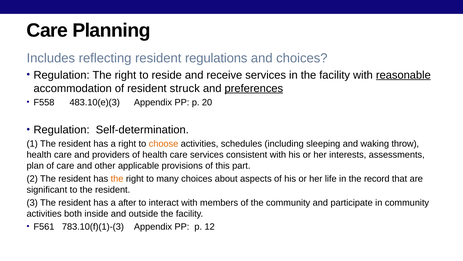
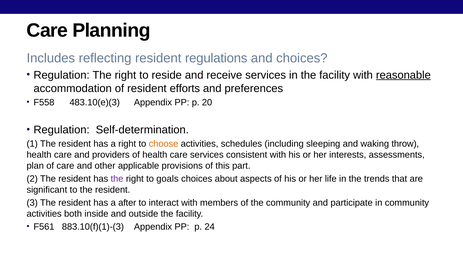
struck: struck -> efforts
preferences underline: present -> none
the at (117, 178) colour: orange -> purple
many: many -> goals
record: record -> trends
783.10(f)(1)-(3: 783.10(f)(1)-(3 -> 883.10(f)(1)-(3
12: 12 -> 24
